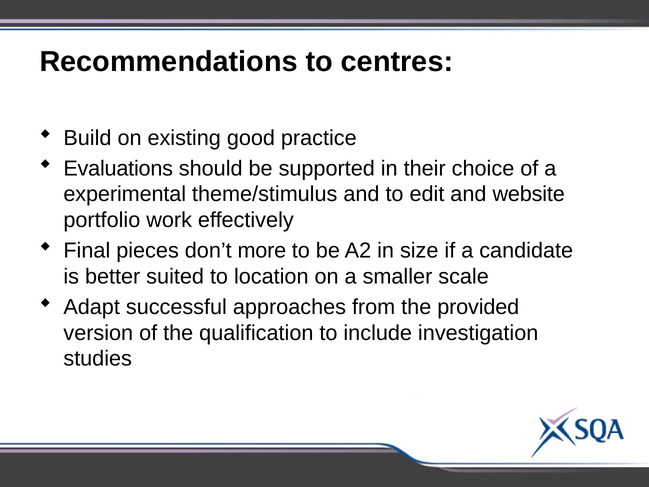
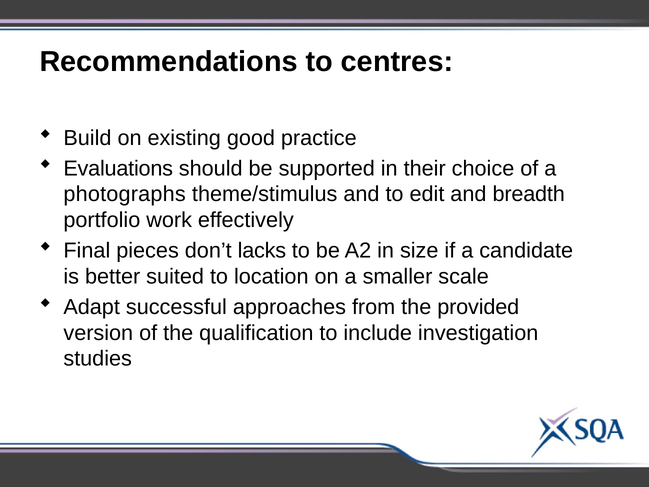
experimental: experimental -> photographs
website: website -> breadth
more: more -> lacks
